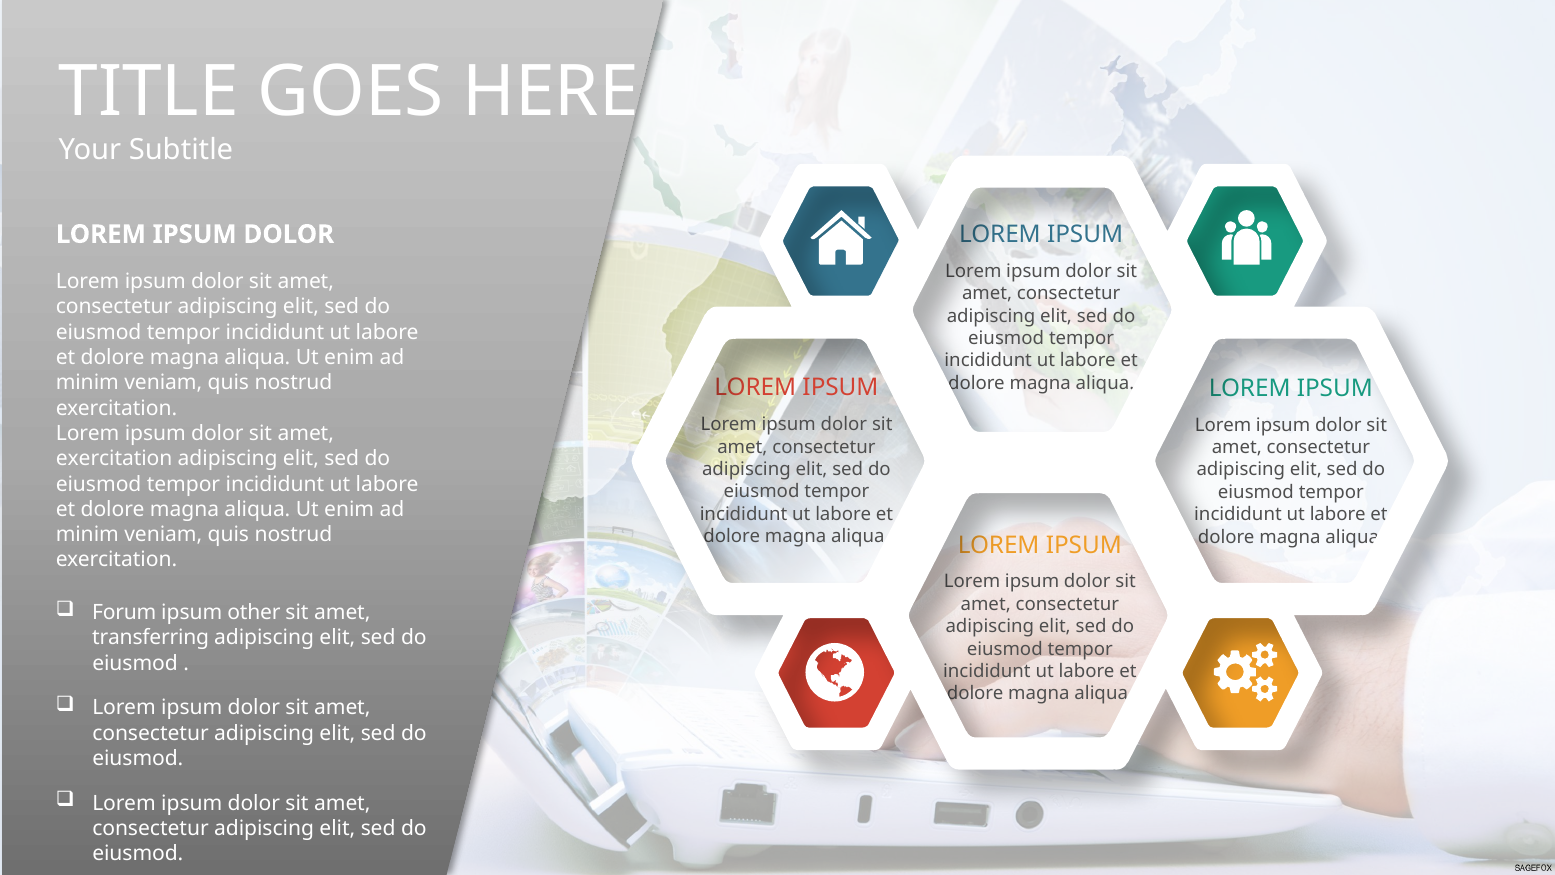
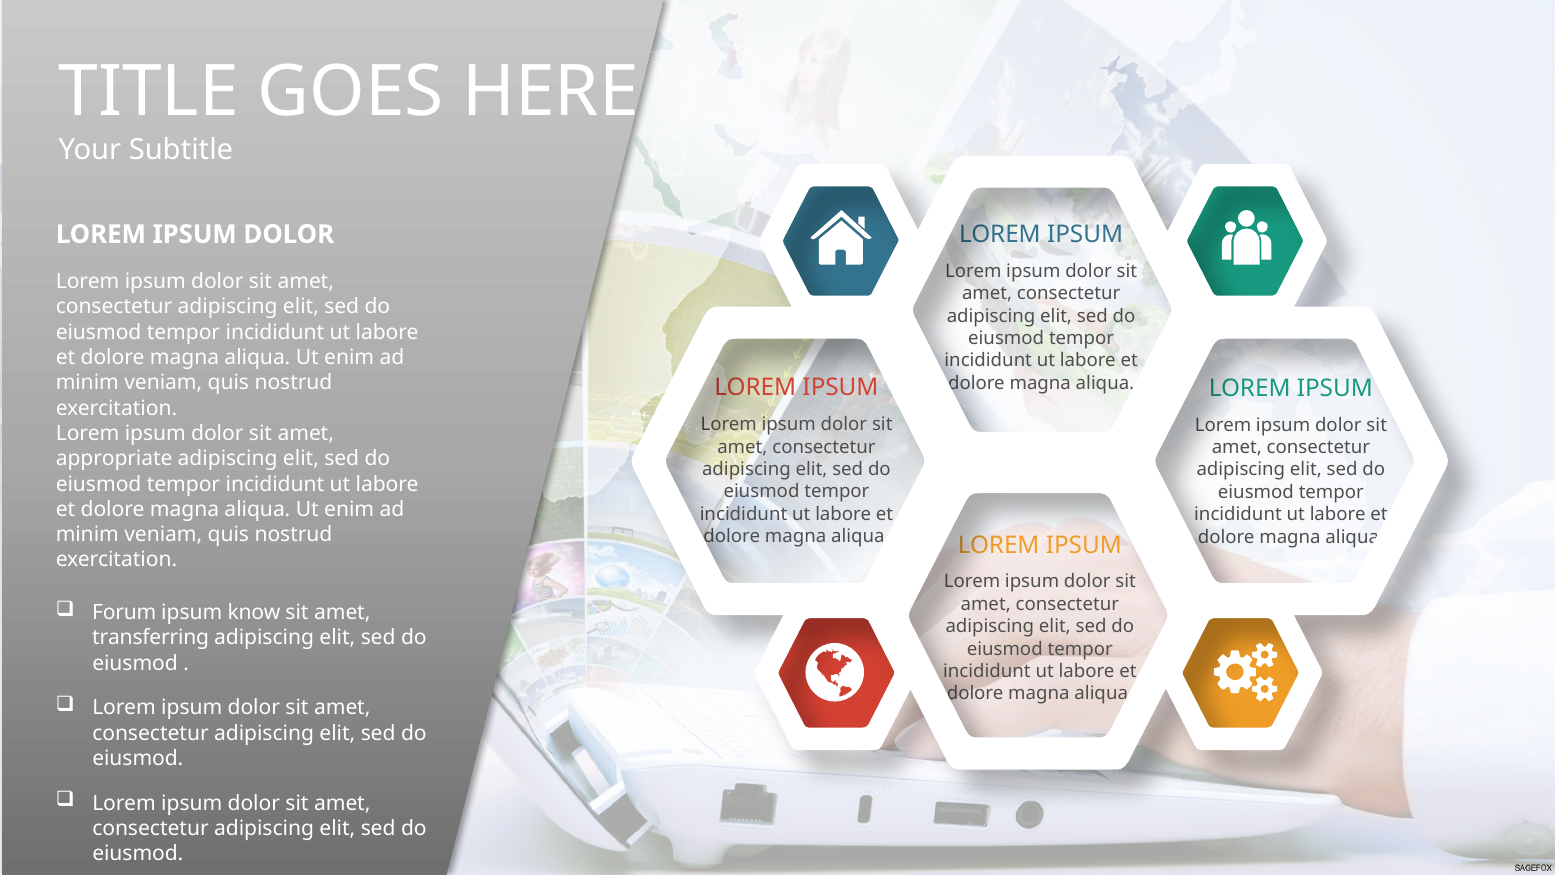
exercitation at (114, 459): exercitation -> appropriate
other: other -> know
